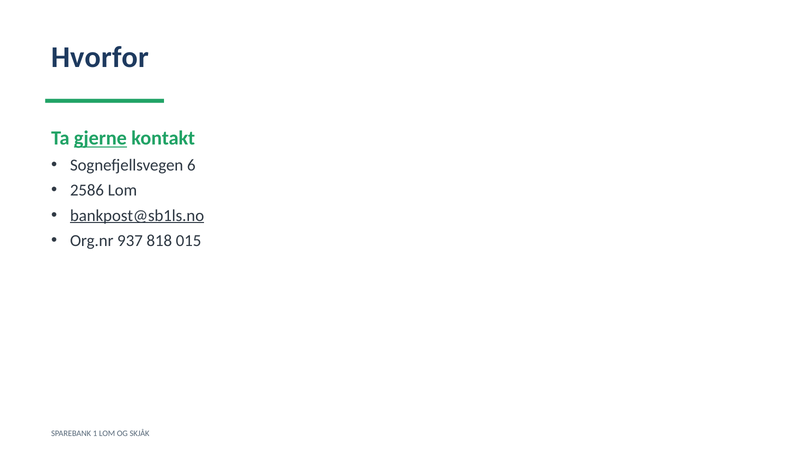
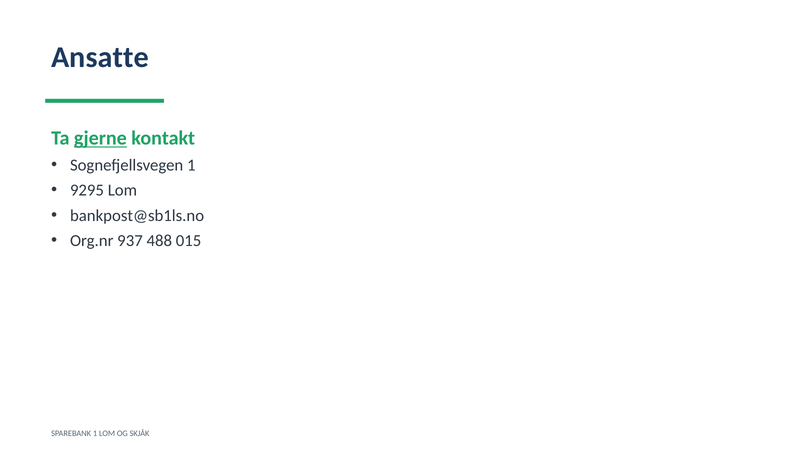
Hvorfor: Hvorfor -> Ansatte
Sognefjellsvegen 6: 6 -> 1
2586: 2586 -> 9295
bankpost@sb1ls.no underline: present -> none
818: 818 -> 488
